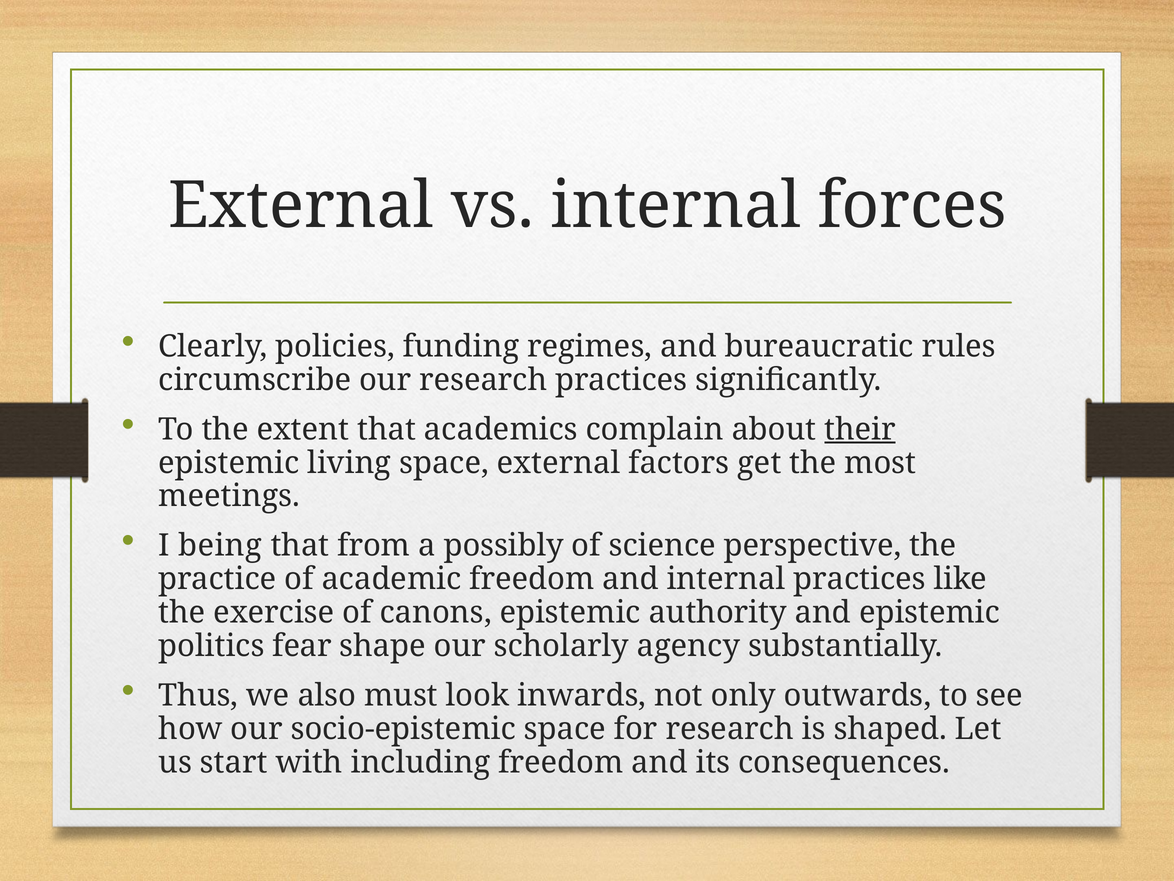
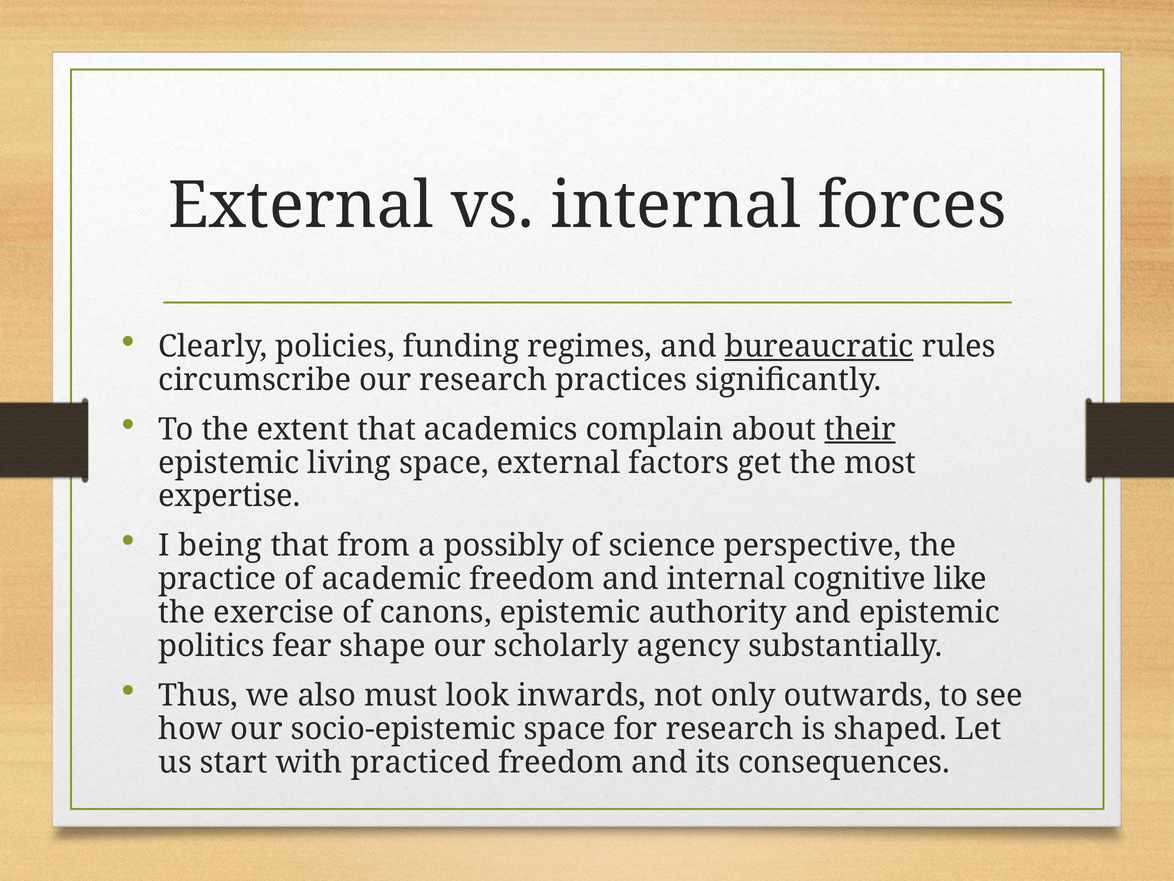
bureaucratic underline: none -> present
meetings: meetings -> expertise
internal practices: practices -> cognitive
including: including -> practiced
